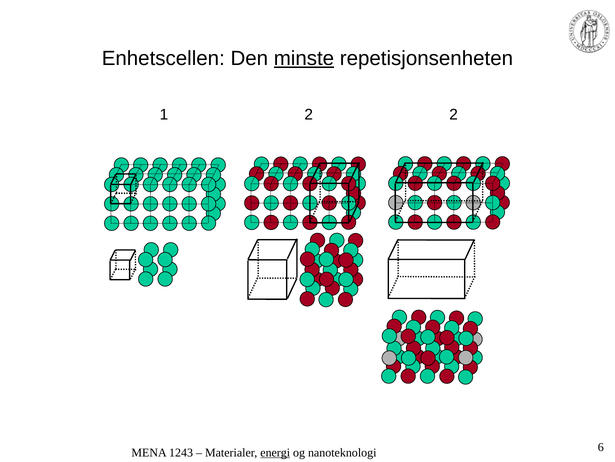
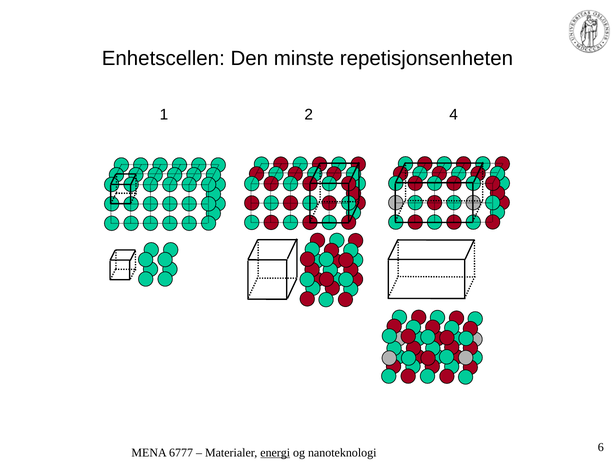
minste underline: present -> none
2 2: 2 -> 4
1243: 1243 -> 6777
